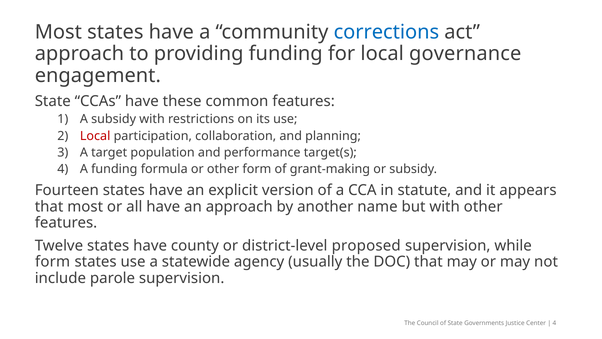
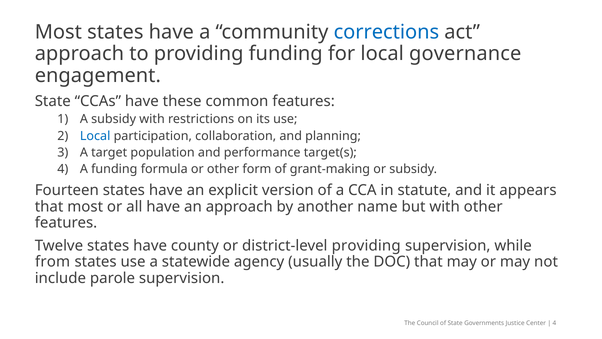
Local at (95, 136) colour: red -> blue
district-level proposed: proposed -> providing
form at (53, 262): form -> from
